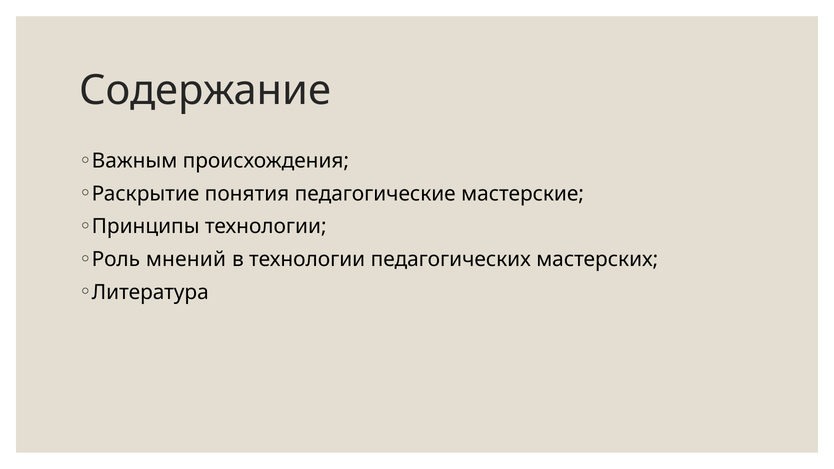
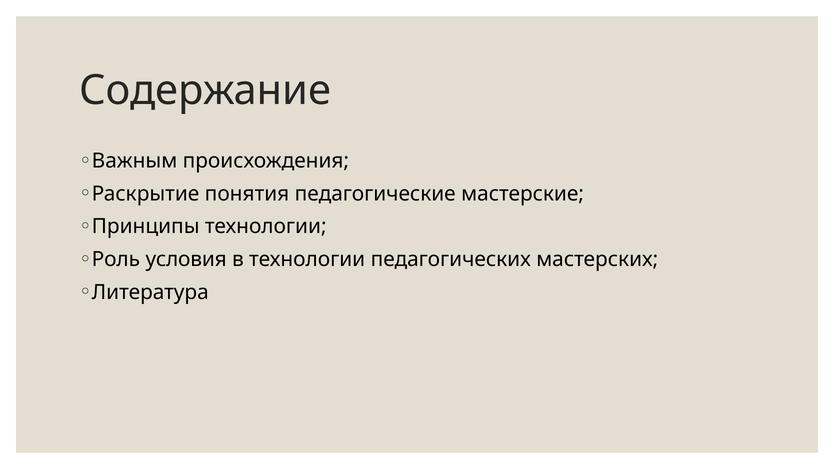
мнений: мнений -> условия
